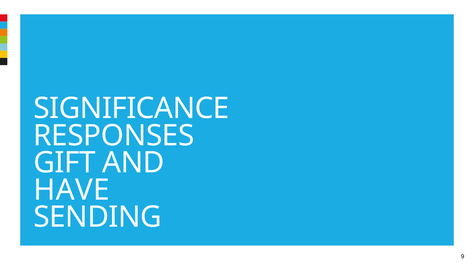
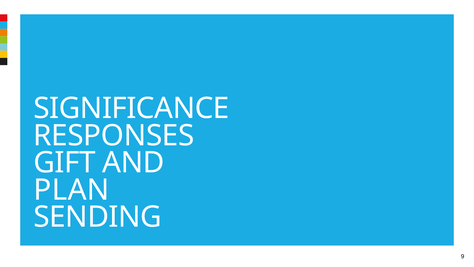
HAVE: HAVE -> PLAN
